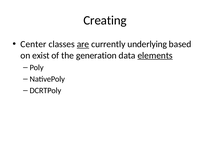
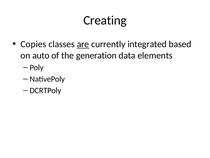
Center: Center -> Copies
underlying: underlying -> integrated
exist: exist -> auto
elements underline: present -> none
